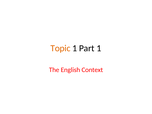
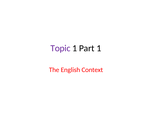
Topic colour: orange -> purple
